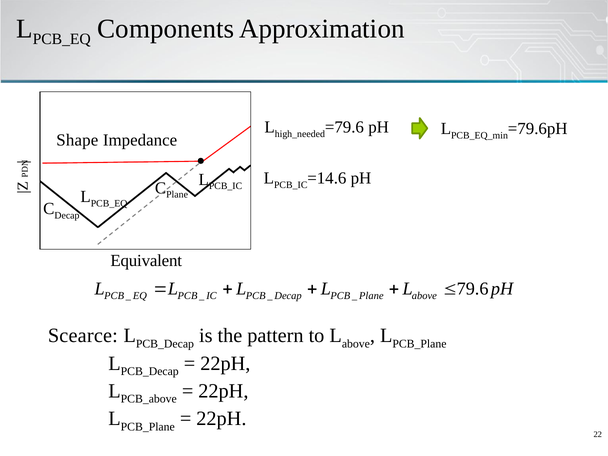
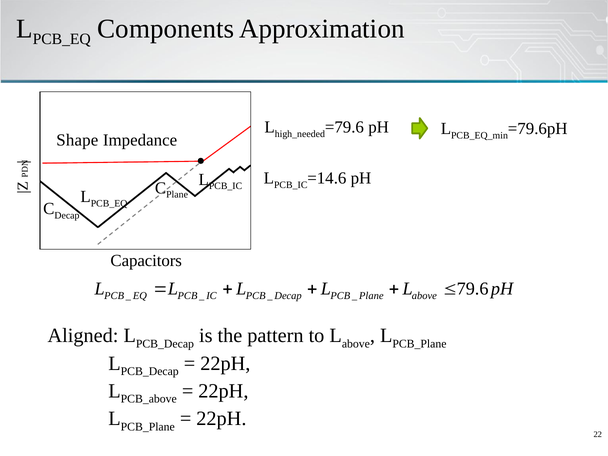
Equivalent: Equivalent -> Capacitors
Scearce: Scearce -> Aligned
